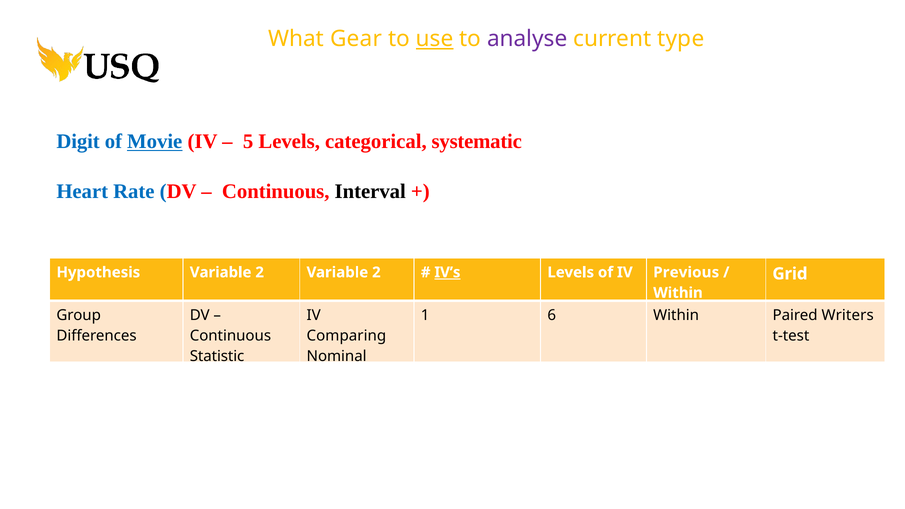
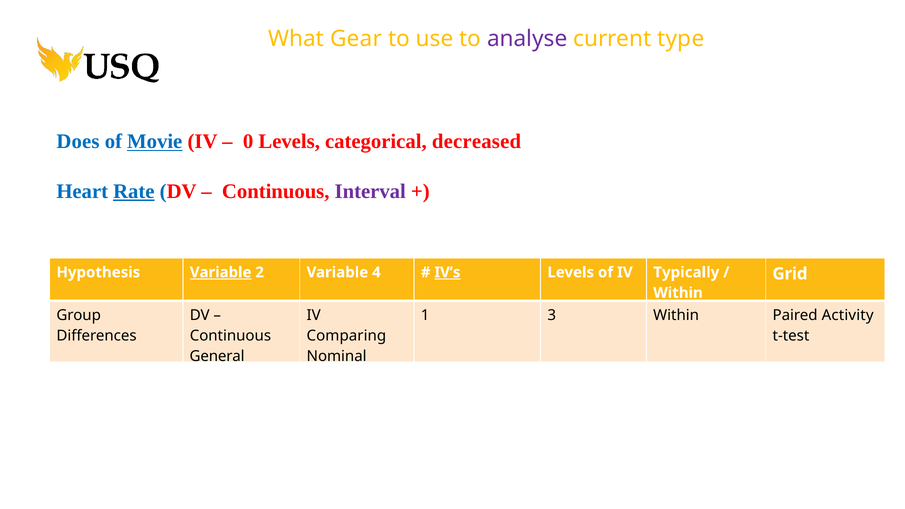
use underline: present -> none
Digit: Digit -> Does
5: 5 -> 0
systematic: systematic -> decreased
Rate underline: none -> present
Interval colour: black -> purple
Variable at (221, 272) underline: none -> present
2 Variable 2: 2 -> 4
Previous: Previous -> Typically
6: 6 -> 3
Writers: Writers -> Activity
Statistic: Statistic -> General
